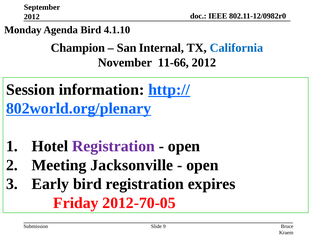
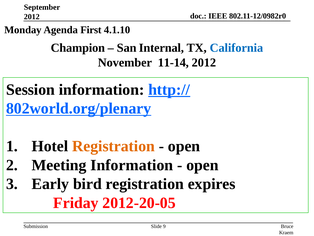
Agenda Bird: Bird -> First
11-66: 11-66 -> 11-14
Registration at (113, 146) colour: purple -> orange
Meeting Jacksonville: Jacksonville -> Information
2012-70-05: 2012-70-05 -> 2012-20-05
